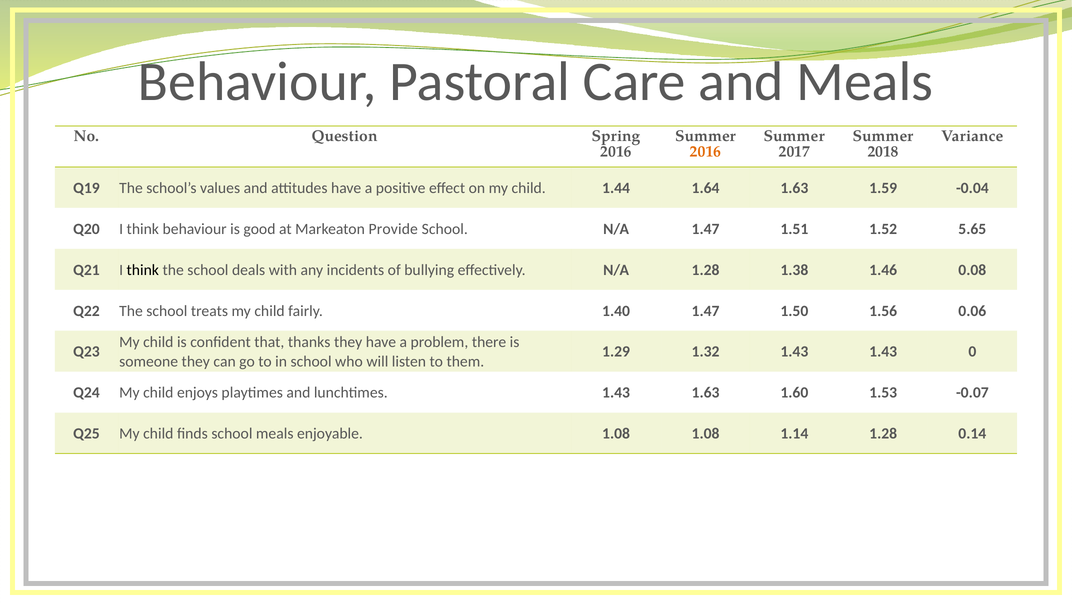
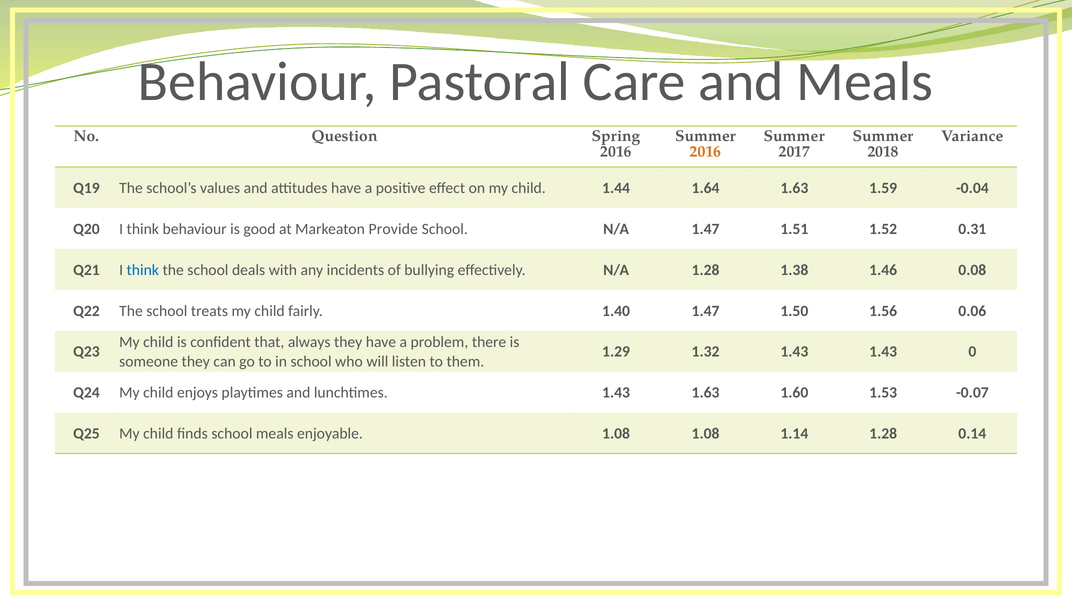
5.65: 5.65 -> 0.31
think at (143, 270) colour: black -> blue
thanks: thanks -> always
